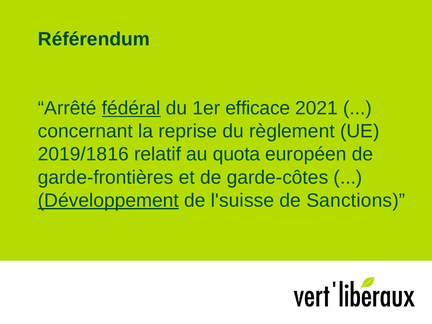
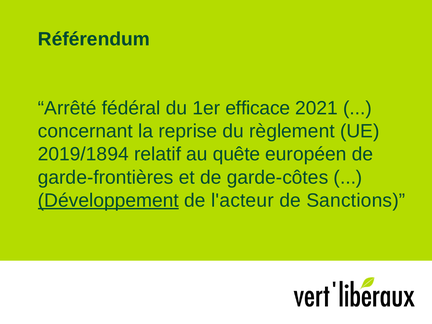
fédéral underline: present -> none
2019/1816: 2019/1816 -> 2019/1894
quota: quota -> quête
l'suisse: l'suisse -> l'acteur
